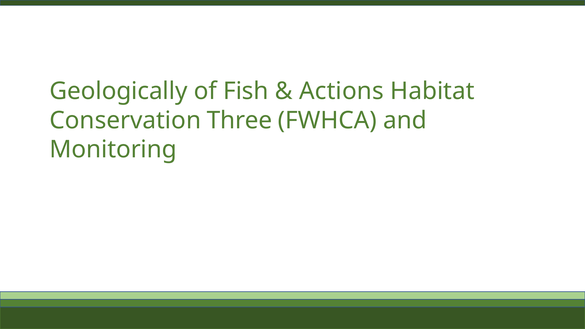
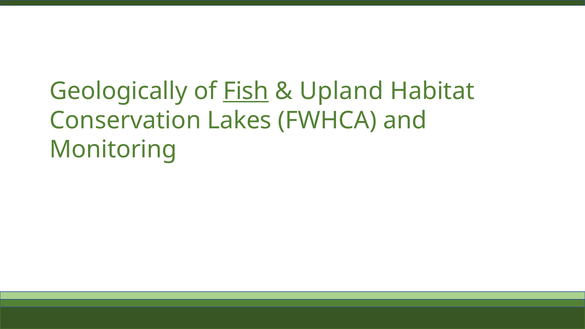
Fish underline: none -> present
Actions: Actions -> Upland
Three: Three -> Lakes
